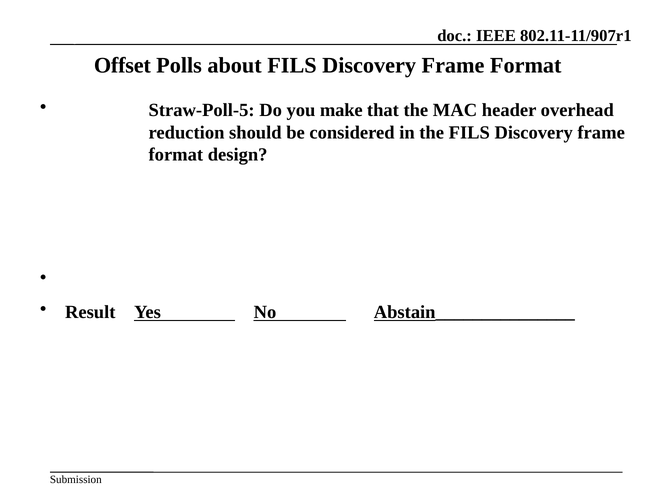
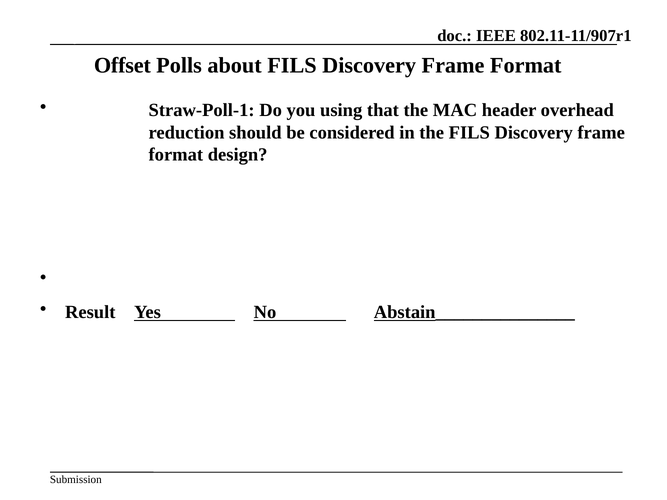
Straw-Poll-5: Straw-Poll-5 -> Straw-Poll-1
make: make -> using
